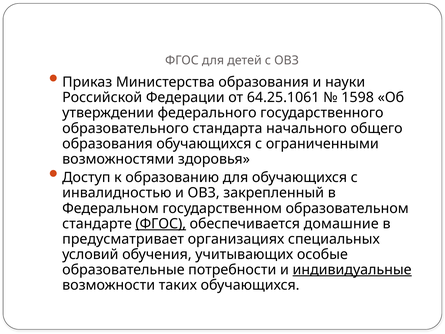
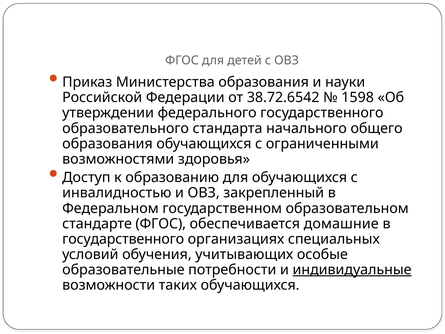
64.25.1061: 64.25.1061 -> 38.72.6542
ФГОС at (161, 224) underline: present -> none
предусматривает at (123, 239): предусматривает -> государственного
